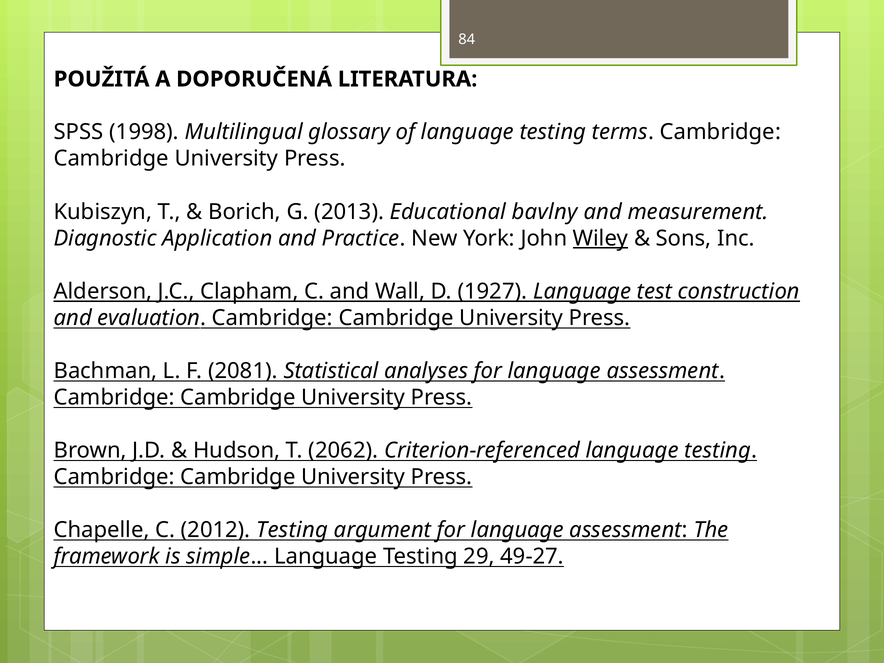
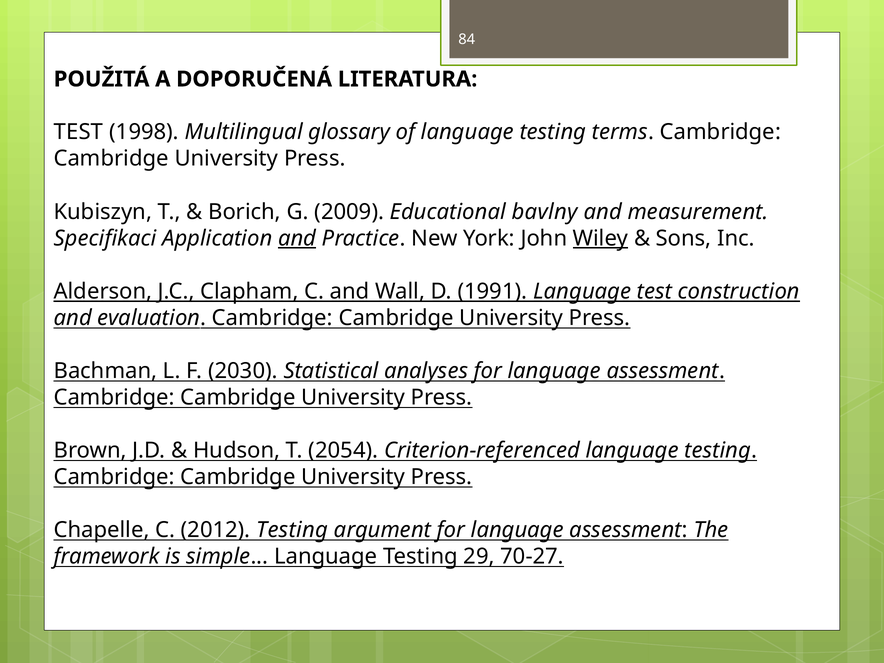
SPSS at (79, 132): SPSS -> TEST
2013: 2013 -> 2009
Diagnostic: Diagnostic -> Specifikaci
and at (297, 238) underline: none -> present
1927: 1927 -> 1991
2081: 2081 -> 2030
2062: 2062 -> 2054
49-27: 49-27 -> 70-27
